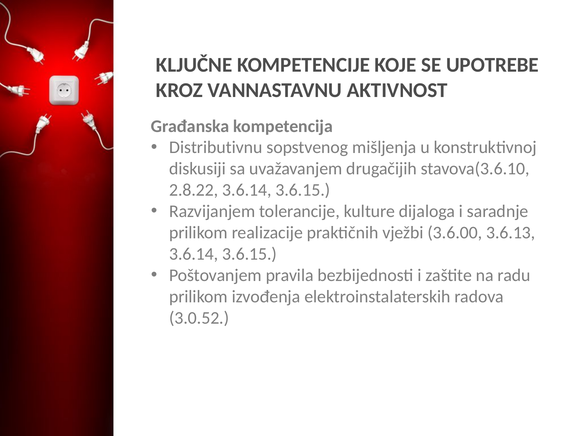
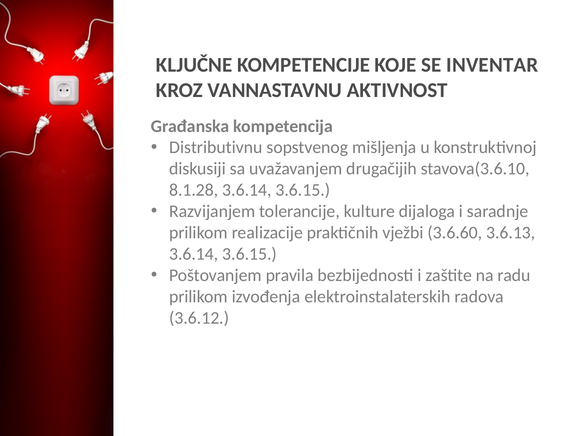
UPOTREBE: UPOTREBE -> INVENTAR
2.8.22: 2.8.22 -> 8.1.28
3.6.00: 3.6.00 -> 3.6.60
3.0.52: 3.0.52 -> 3.6.12
